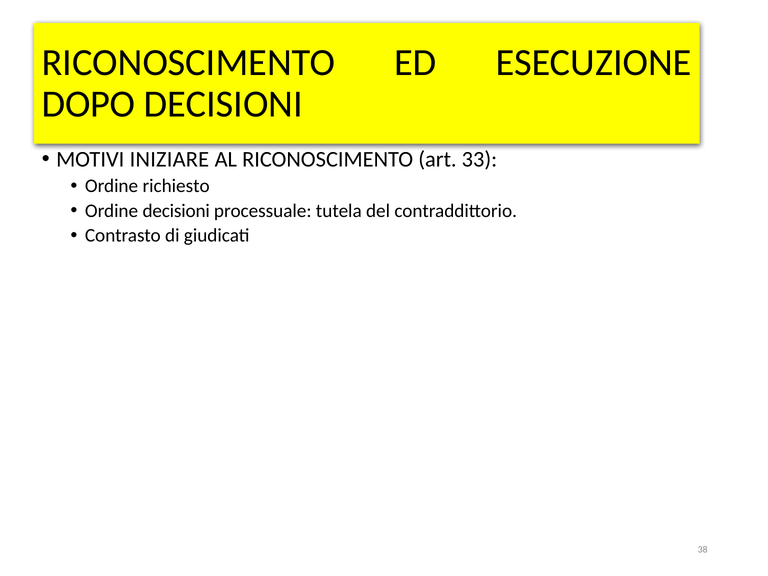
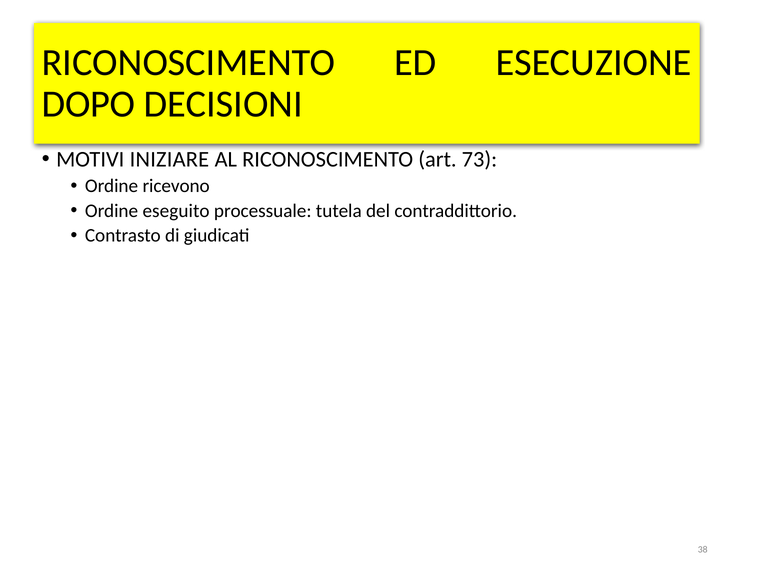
33: 33 -> 73
richiesto: richiesto -> ricevono
Ordine decisioni: decisioni -> eseguito
